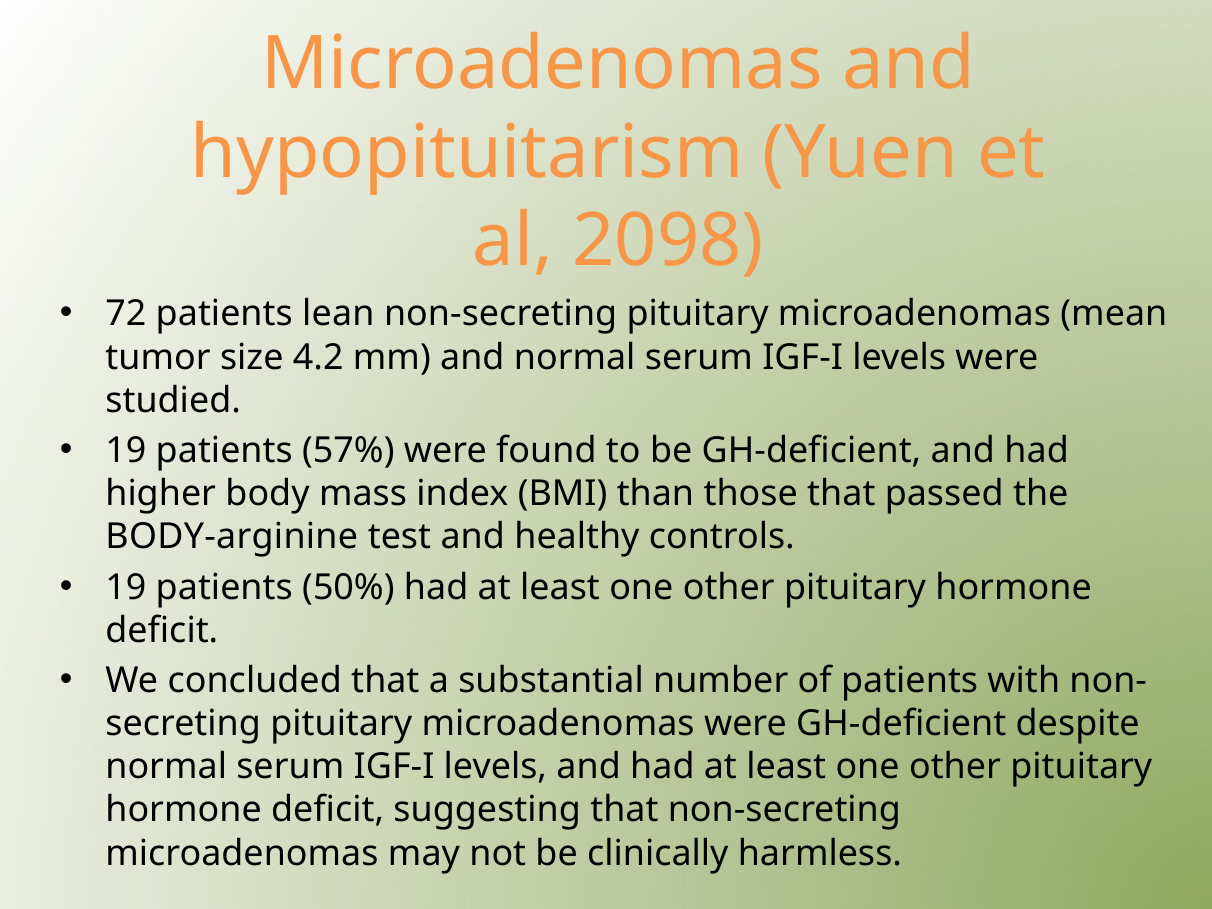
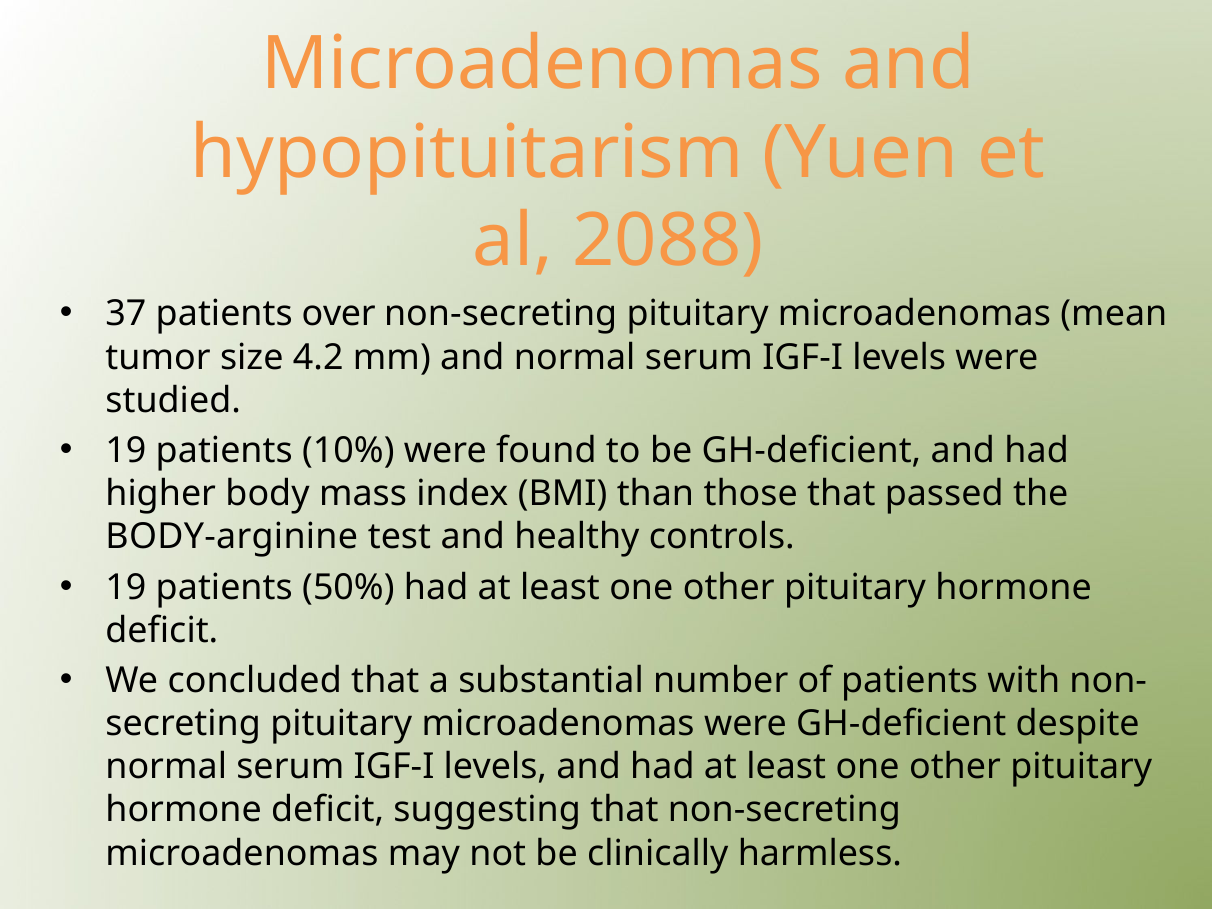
2098: 2098 -> 2088
72: 72 -> 37
lean: lean -> over
57%: 57% -> 10%
